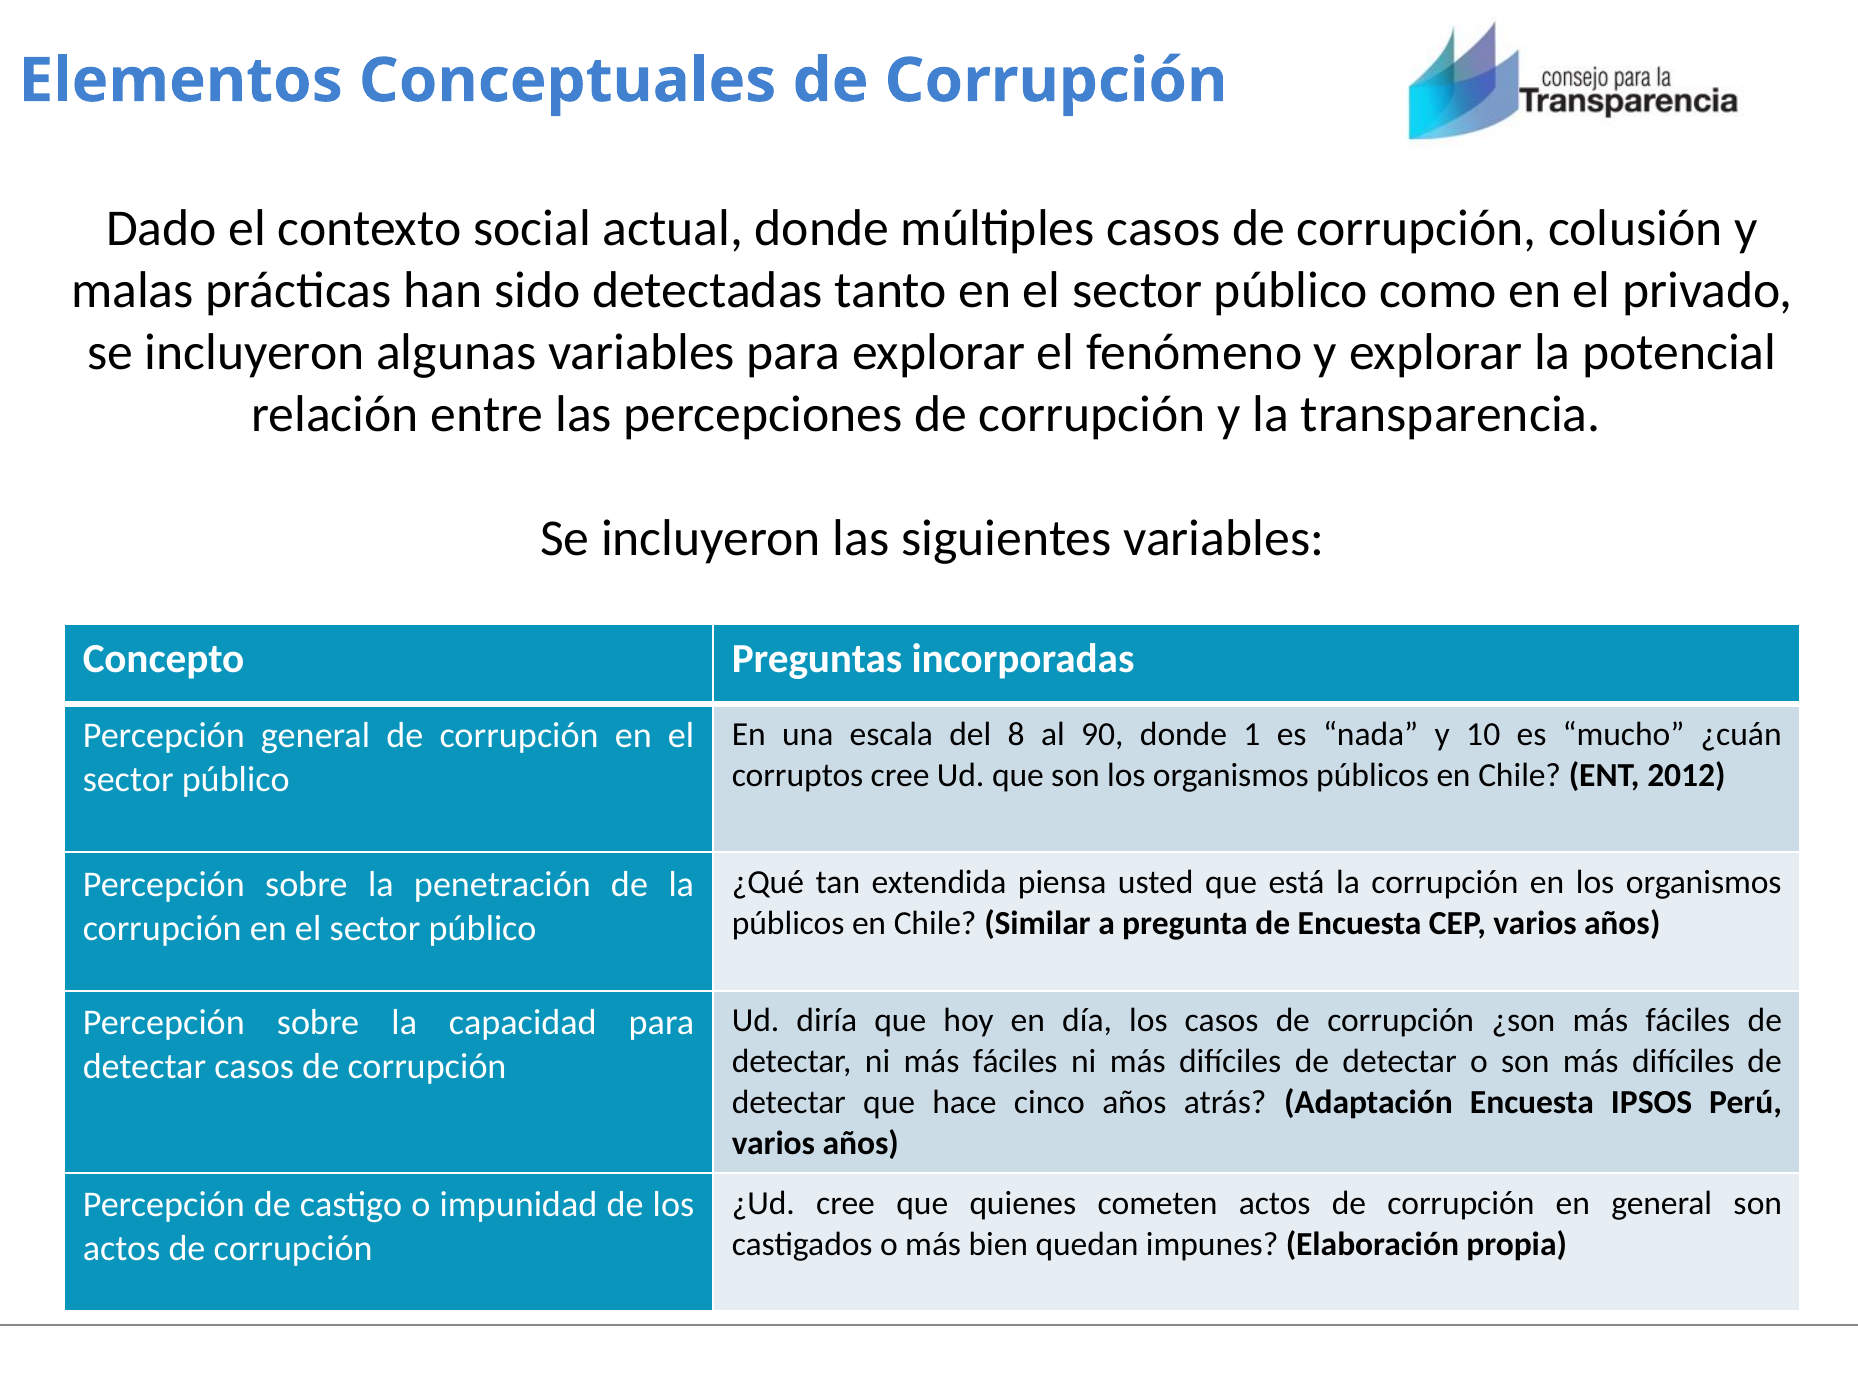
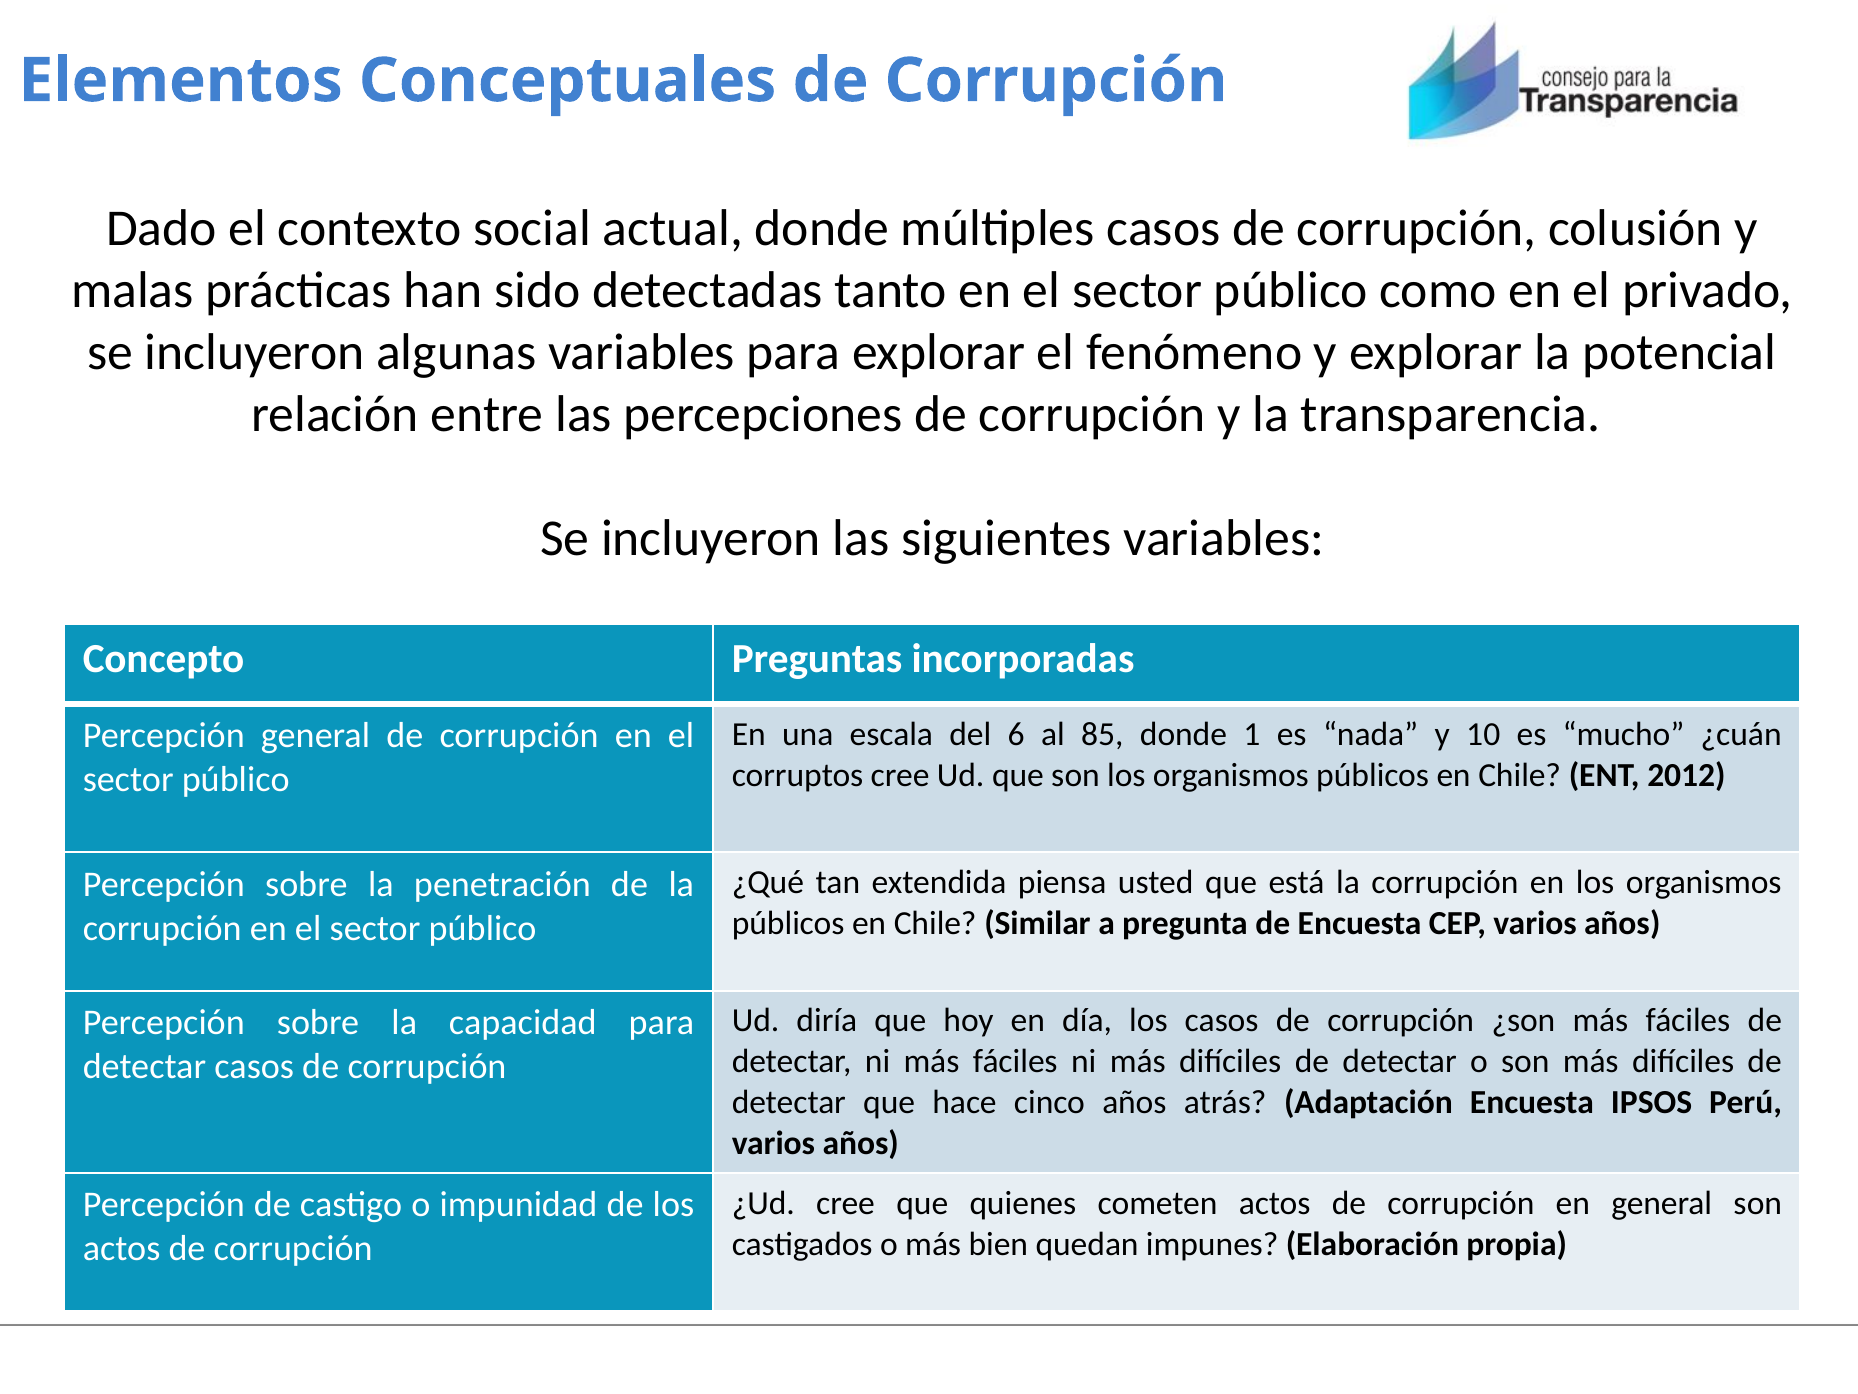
8: 8 -> 6
90: 90 -> 85
